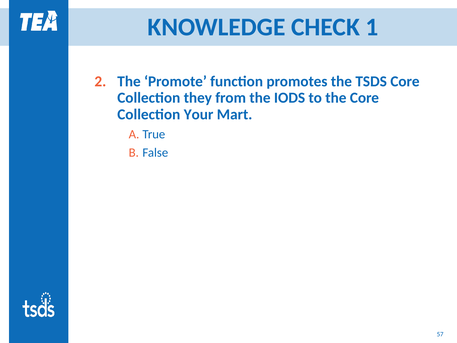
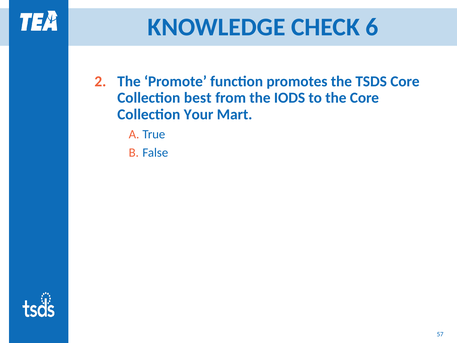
1: 1 -> 6
they: they -> best
